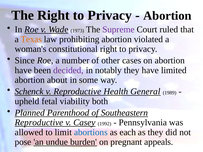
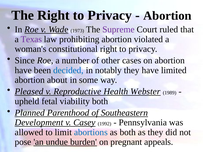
Texas colour: orange -> purple
decided colour: purple -> blue
Schenck: Schenck -> Pleased
General: General -> Webster
Reproductive at (39, 123): Reproductive -> Development
as each: each -> both
